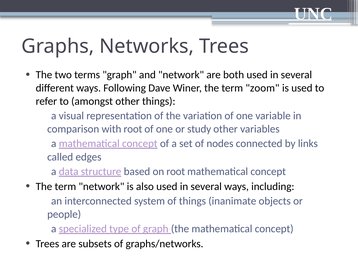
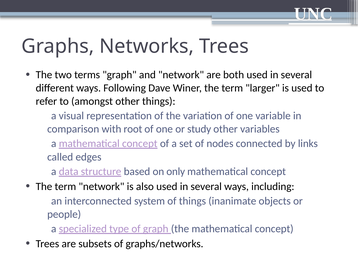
zoom: zoom -> larger
on root: root -> only
